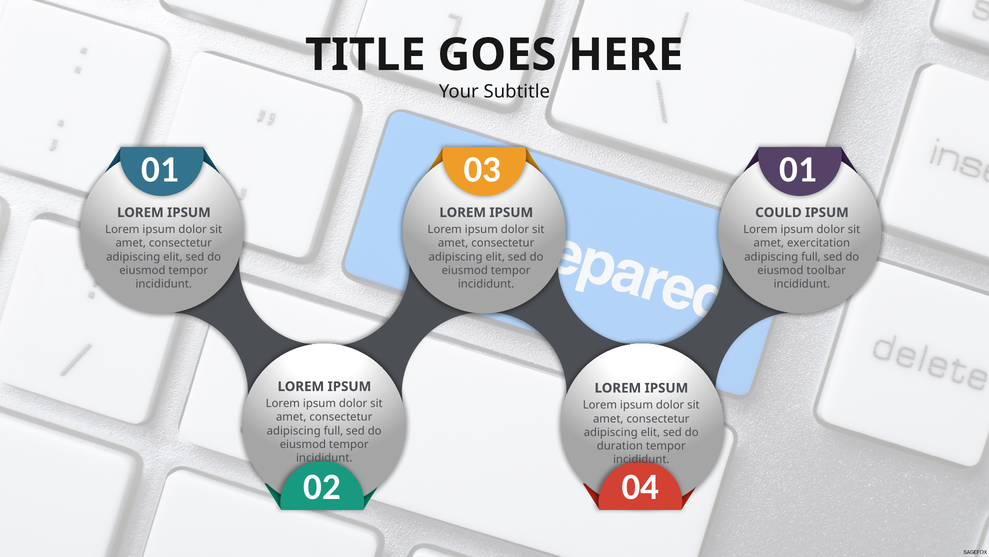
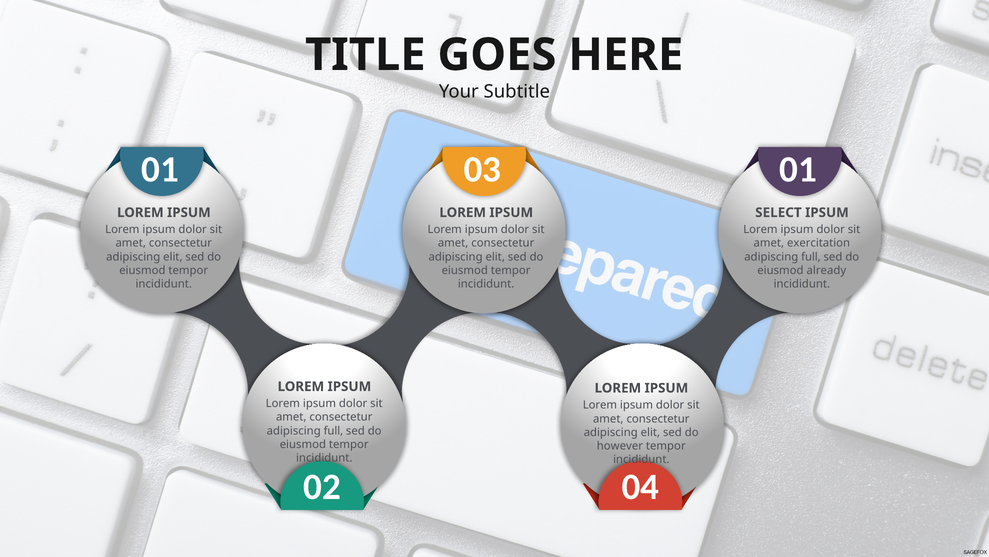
COULD: COULD -> SELECT
toolbar: toolbar -> already
duration: duration -> however
